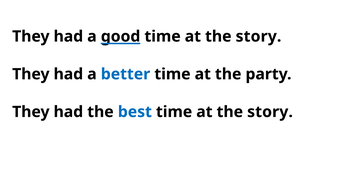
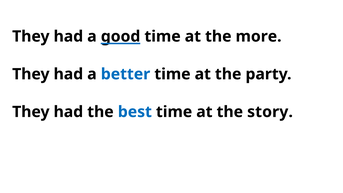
story at (258, 36): story -> more
